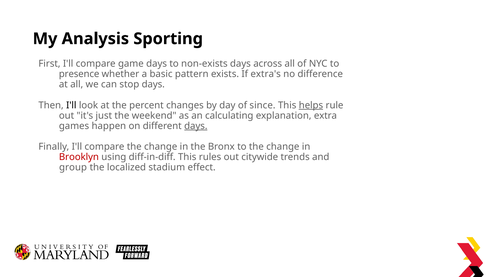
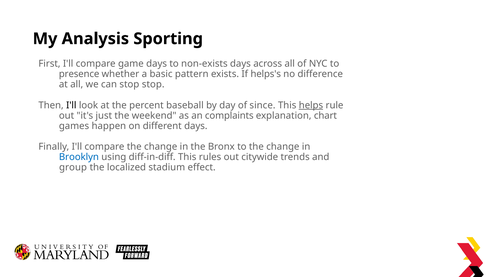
extra's: extra's -> helps's
stop days: days -> stop
changes: changes -> baseball
calculating: calculating -> complaints
extra: extra -> chart
days at (196, 126) underline: present -> none
Brooklyn colour: red -> blue
